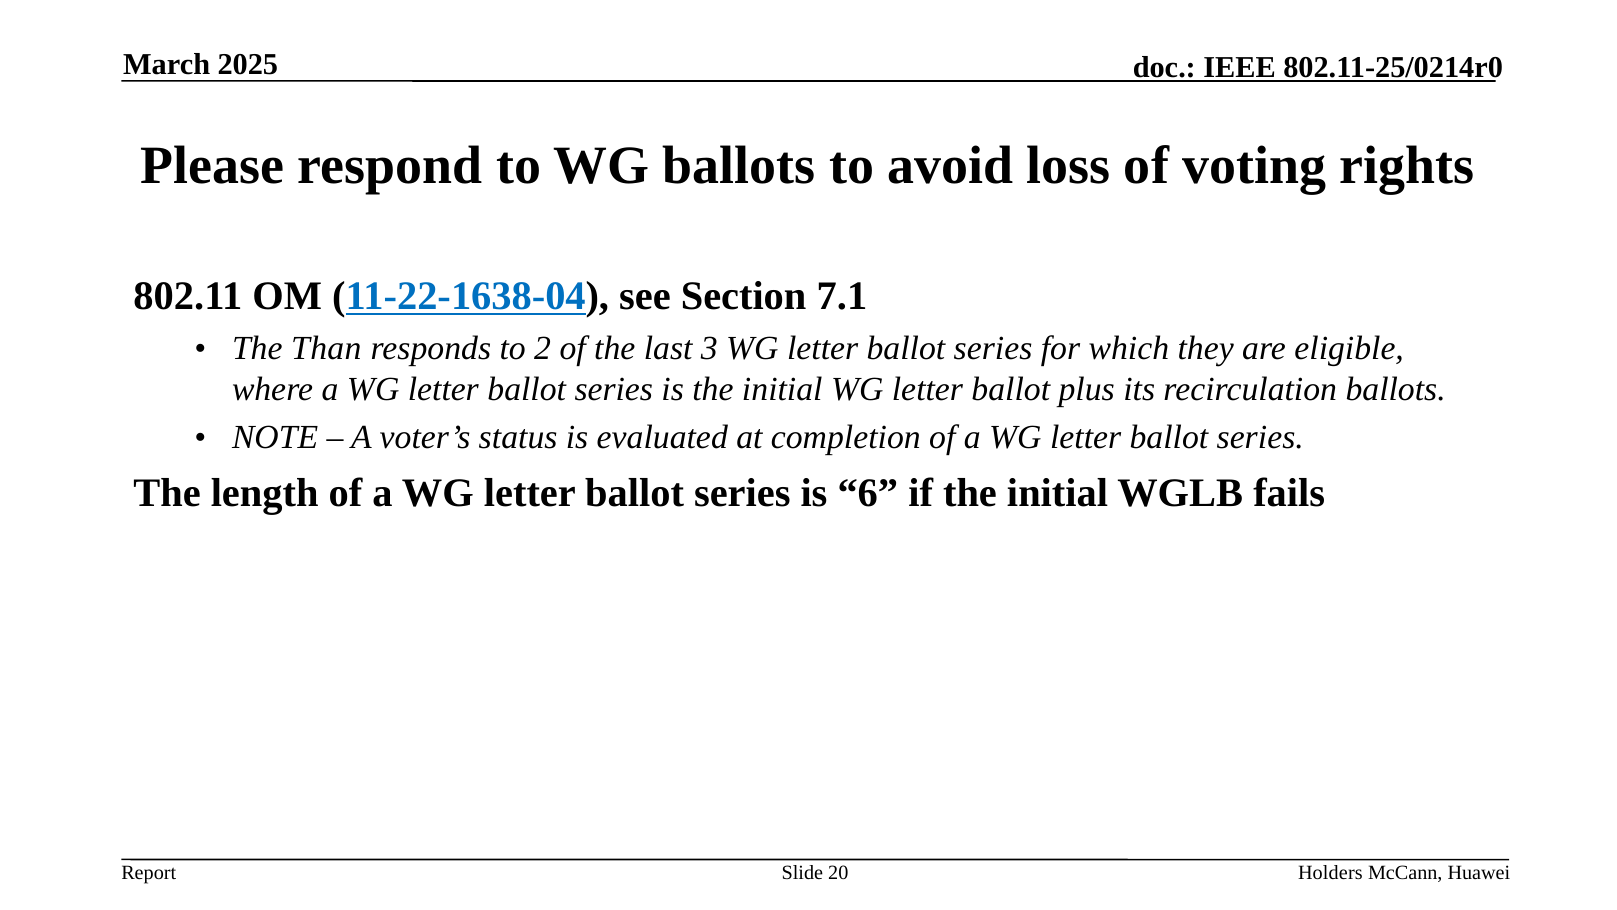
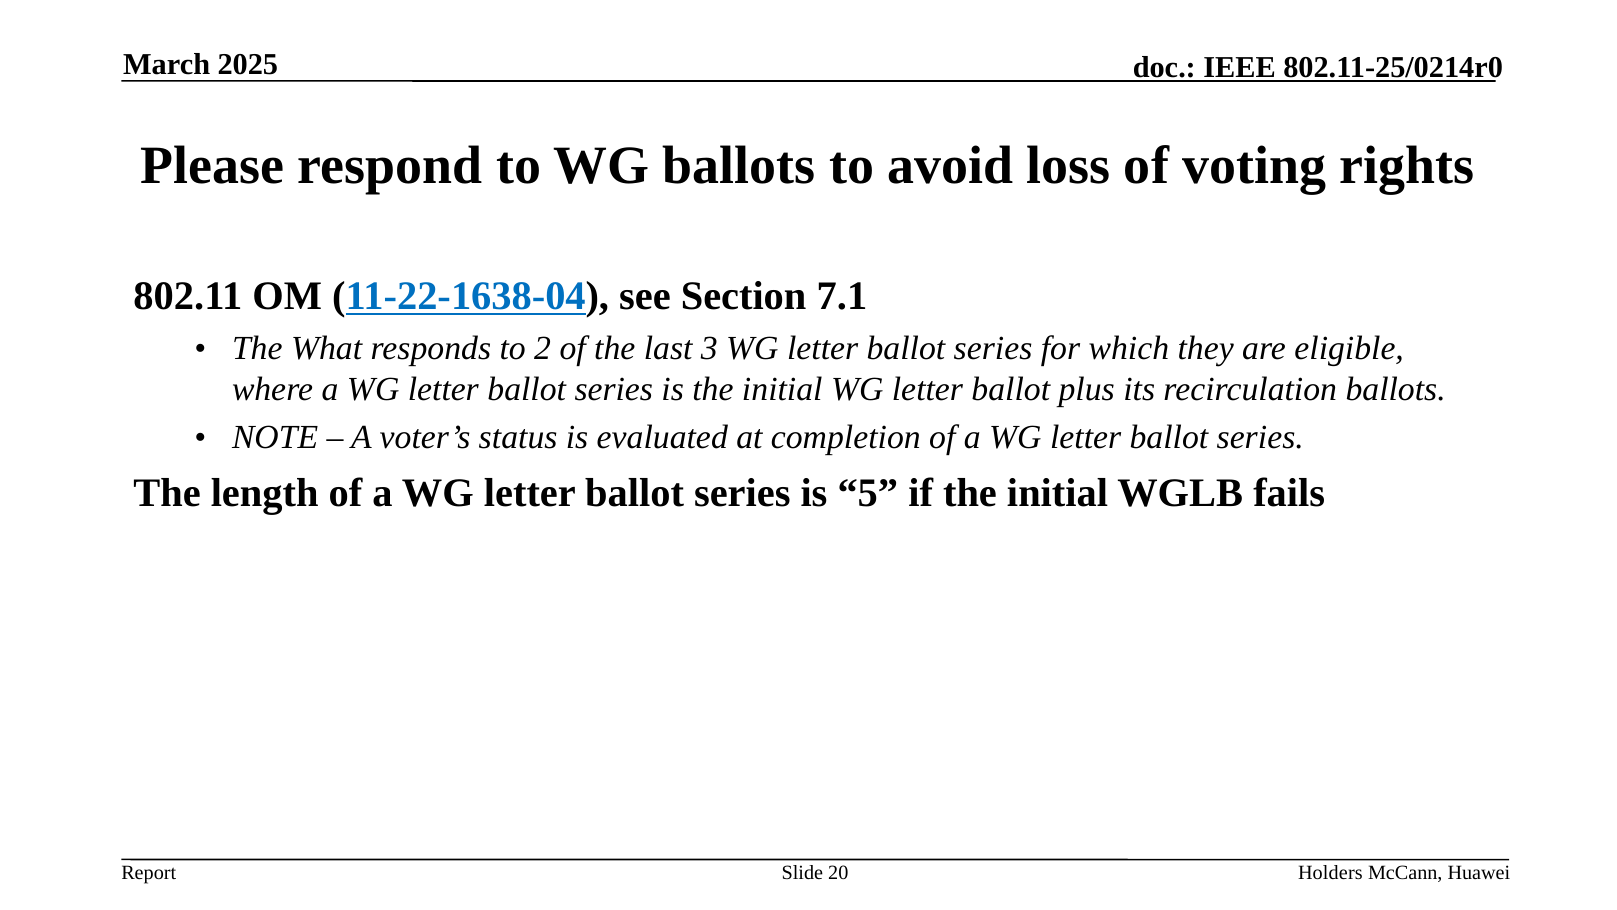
Than: Than -> What
6: 6 -> 5
